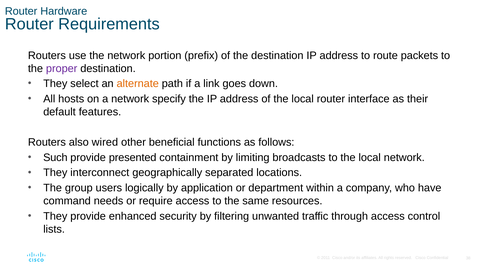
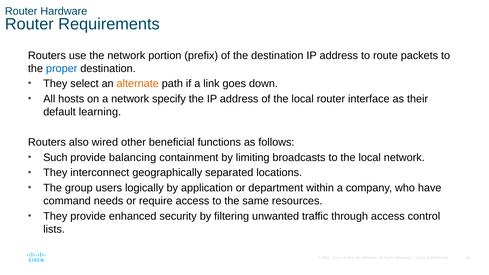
proper colour: purple -> blue
features: features -> learning
presented: presented -> balancing
